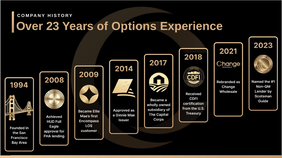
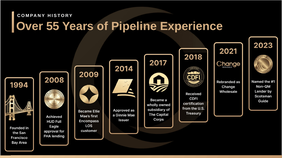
23: 23 -> 55
Options: Options -> Pipeline
